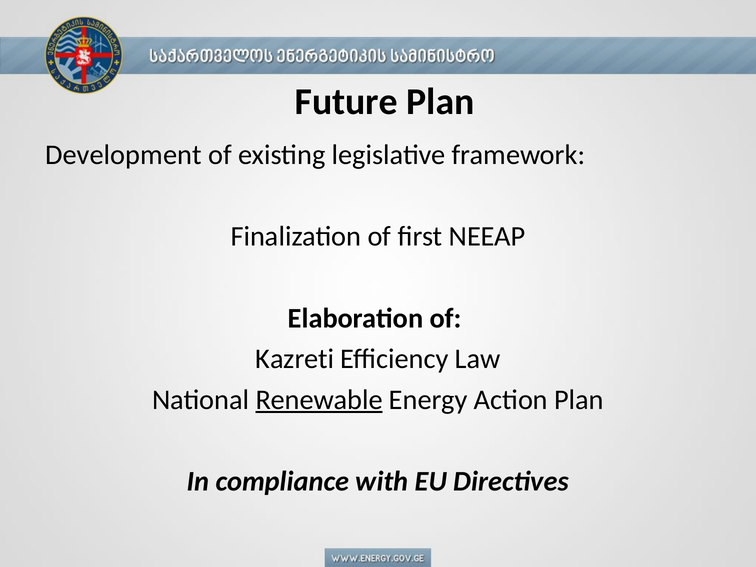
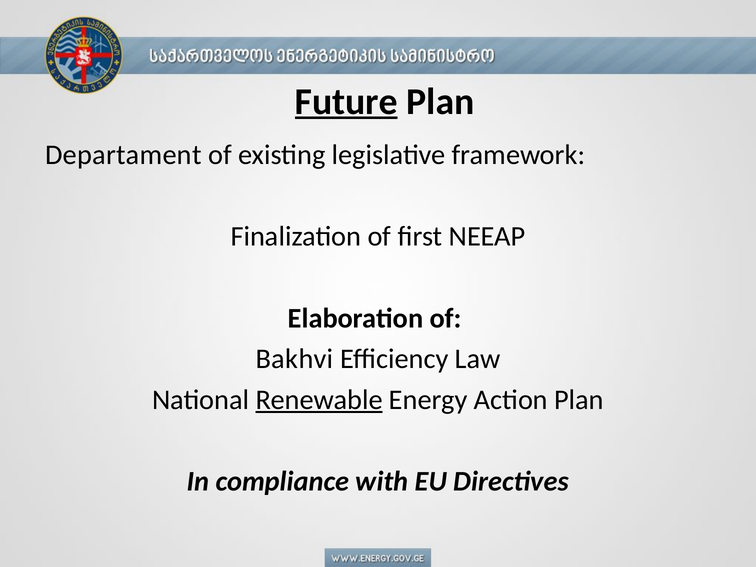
Future underline: none -> present
Development: Development -> Departament
Kazreti: Kazreti -> Bakhvi
